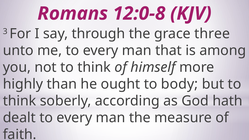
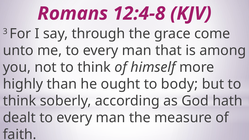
12:0-8: 12:0-8 -> 12:4-8
three: three -> come
